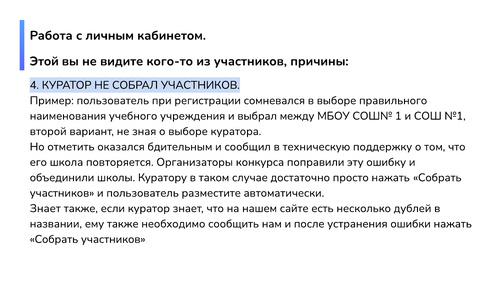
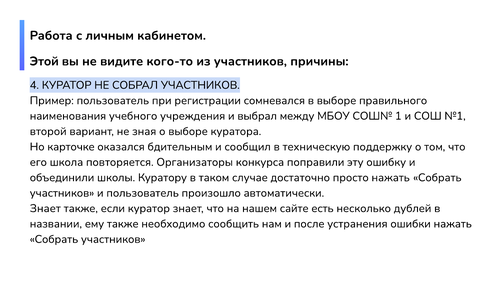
отметить: отметить -> карточке
разместите: разместите -> произошло
